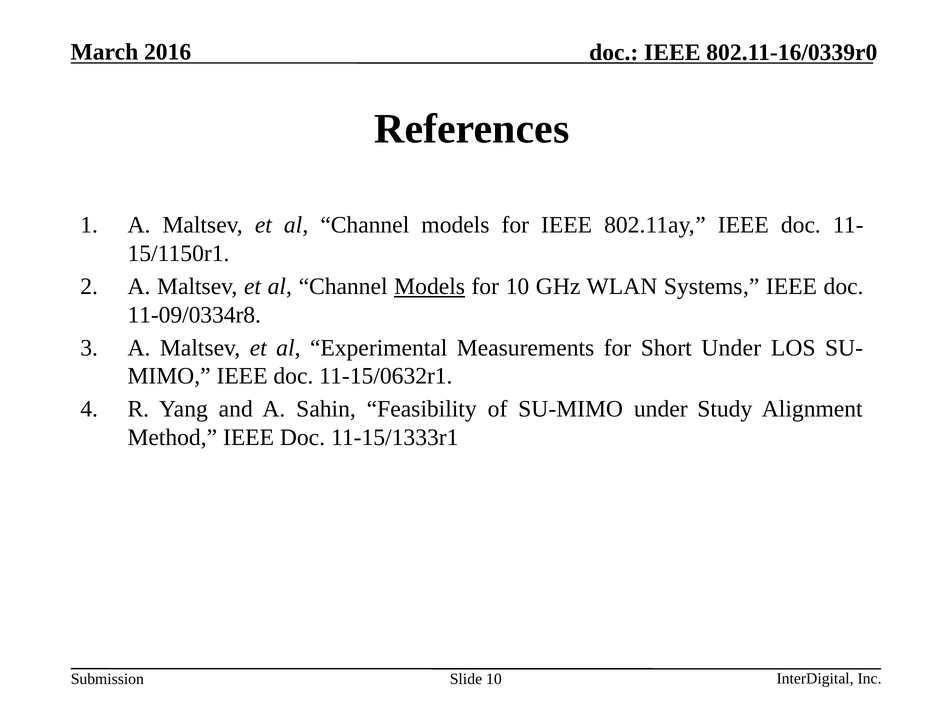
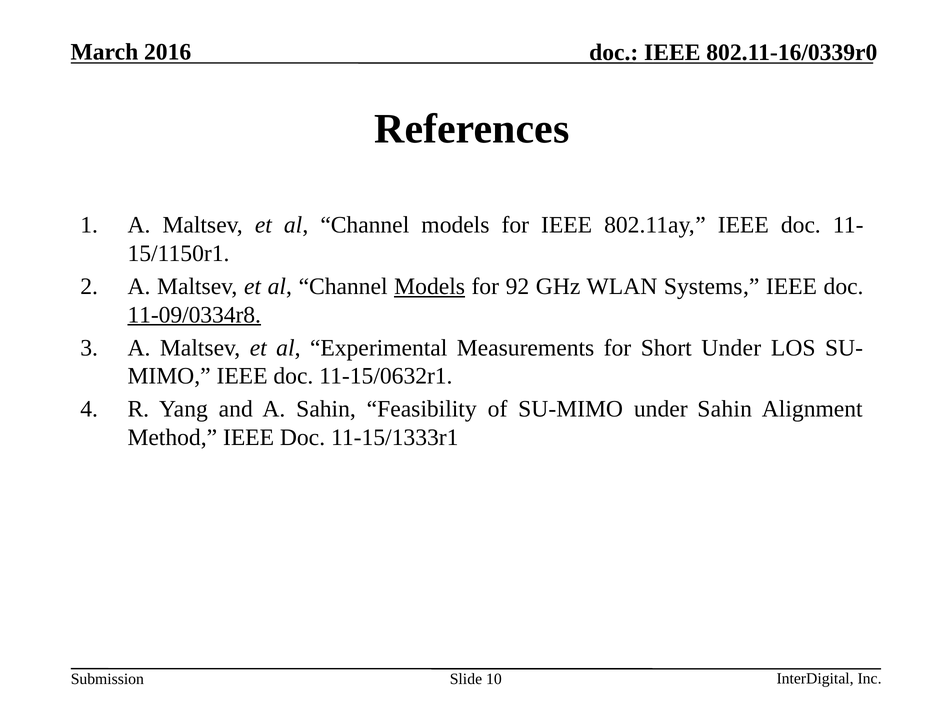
for 10: 10 -> 92
11-09/0334r8 underline: none -> present
under Study: Study -> Sahin
